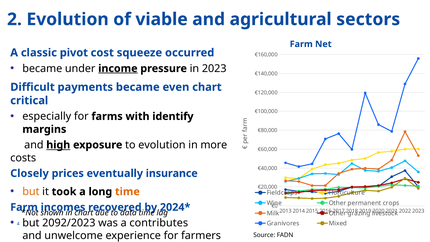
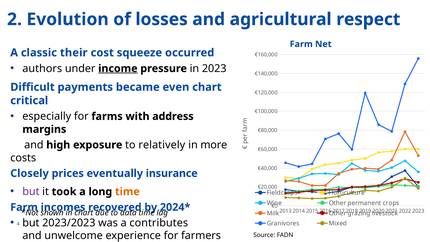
viable: viable -> losses
sectors: sectors -> respect
pivot: pivot -> their
became at (42, 68): became -> authors
identify: identify -> address
high underline: present -> none
to evolution: evolution -> relatively
but at (31, 192) colour: orange -> purple
2092/2023: 2092/2023 -> 2023/2023
